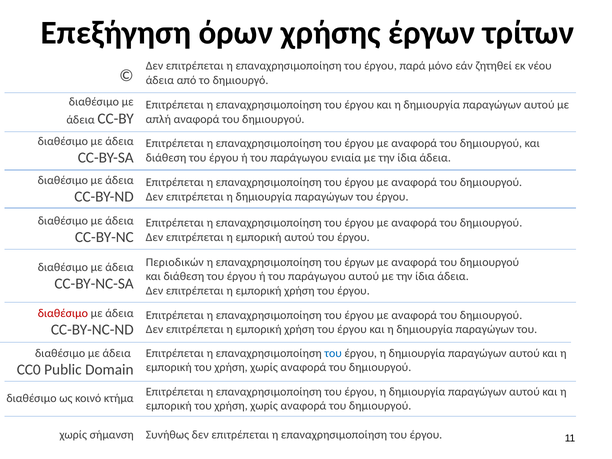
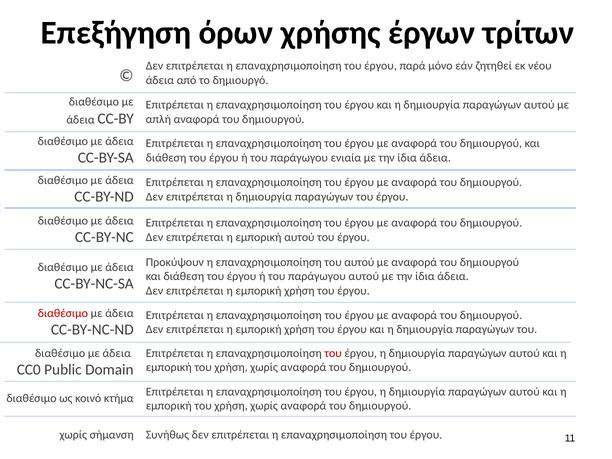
Περιοδικών: Περιοδικών -> Προκύψουν
του έργων: έργων -> αυτού
του at (333, 353) colour: blue -> red
